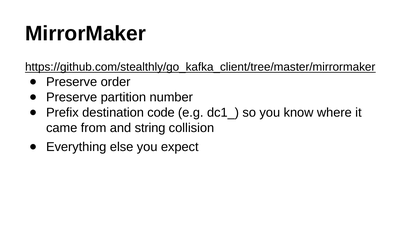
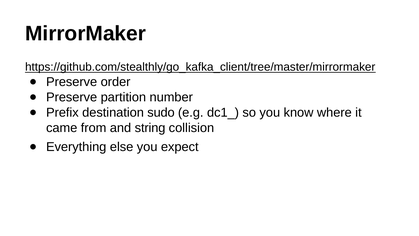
code: code -> sudo
